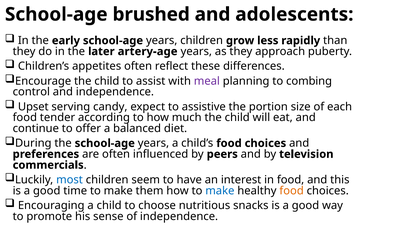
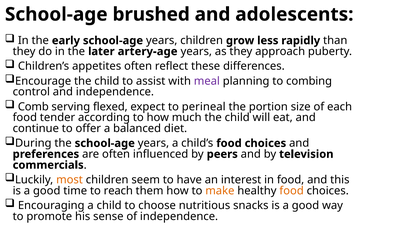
Upset: Upset -> Comb
candy: candy -> flexed
assistive: assistive -> perineal
most colour: blue -> orange
time to make: make -> reach
make at (220, 191) colour: blue -> orange
